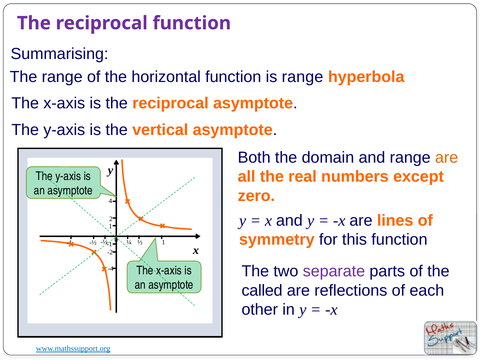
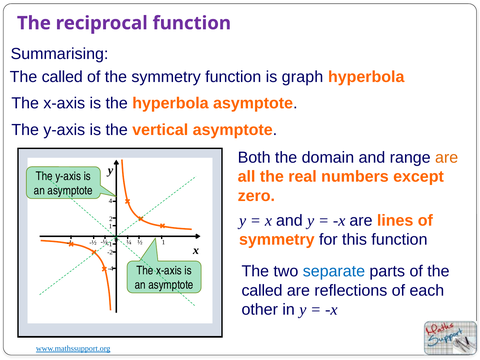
range at (62, 77): range -> called
the horizontal: horizontal -> symmetry
is range: range -> graph
is the reciprocal: reciprocal -> hyperbola
separate colour: purple -> blue
